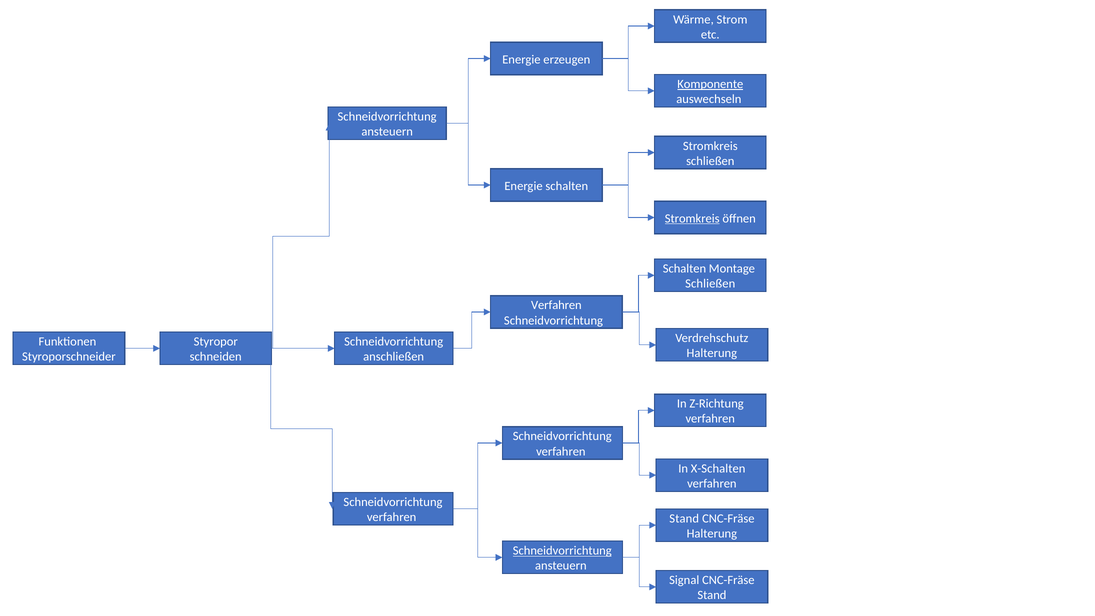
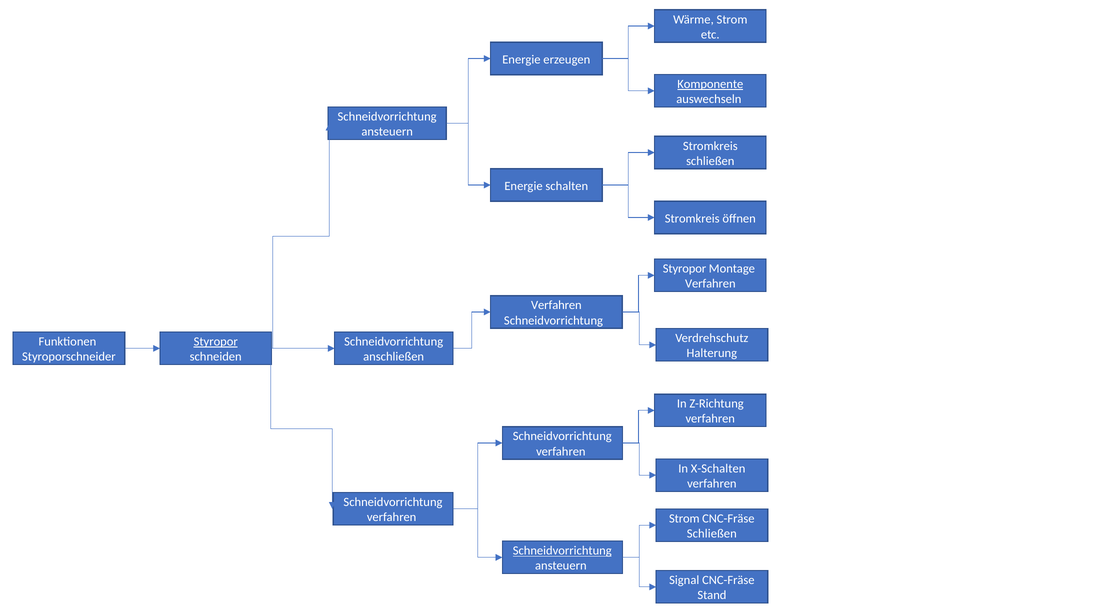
Stromkreis at (692, 218) underline: present -> none
Schalten at (684, 269): Schalten -> Styropor
Schließen at (710, 284): Schließen -> Verfahren
Styropor at (216, 342) underline: none -> present
Stand at (684, 518): Stand -> Strom
Halterung at (712, 534): Halterung -> Schließen
